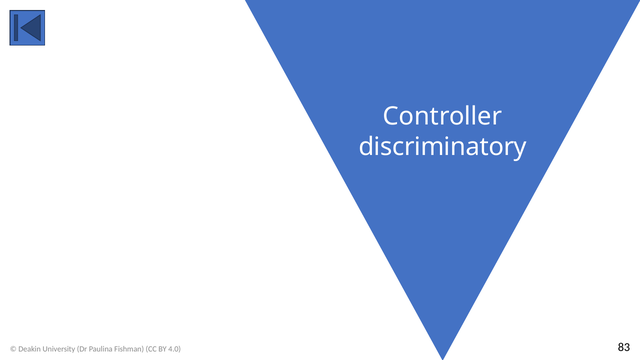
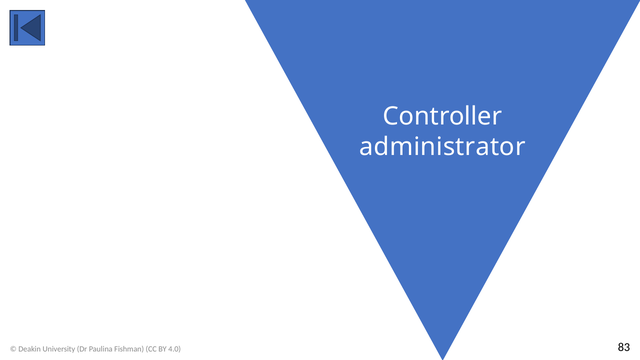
discriminatory: discriminatory -> administrator
